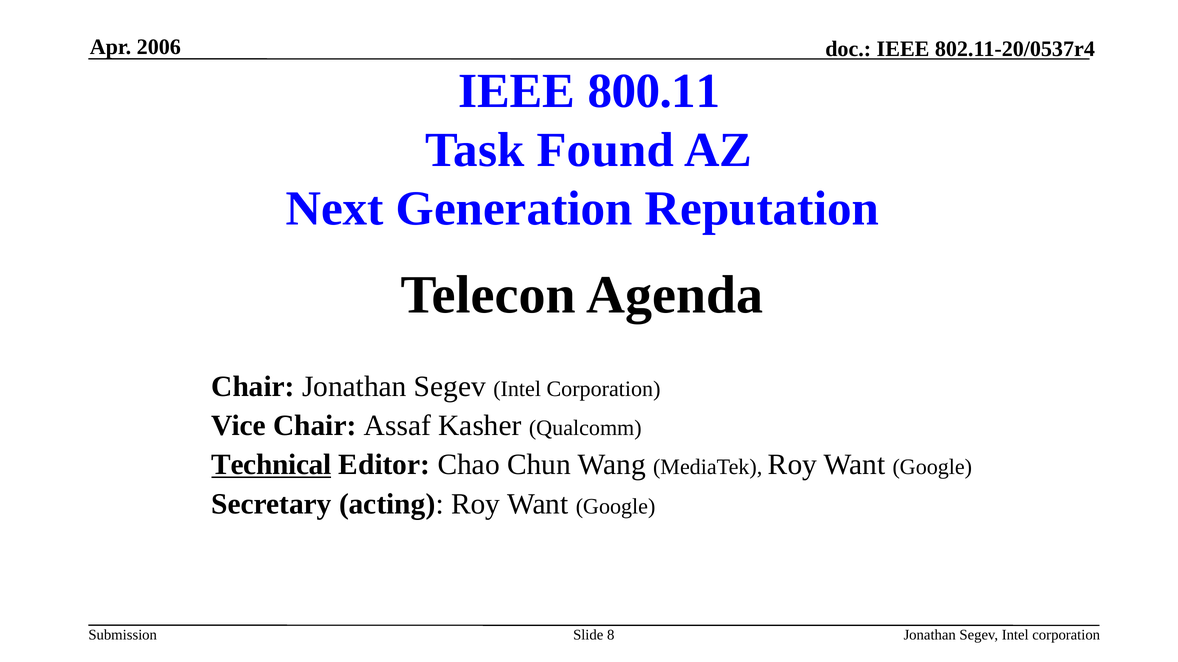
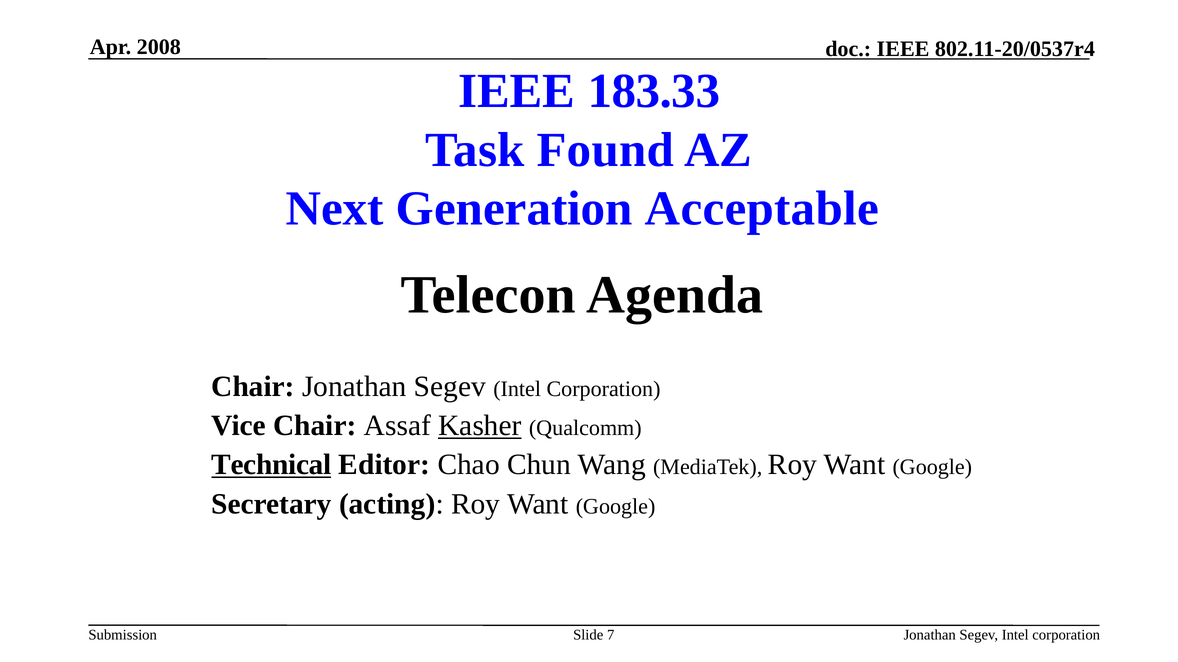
2006: 2006 -> 2008
800.11: 800.11 -> 183.33
Reputation: Reputation -> Acceptable
Kasher underline: none -> present
8: 8 -> 7
